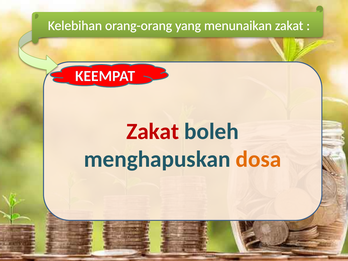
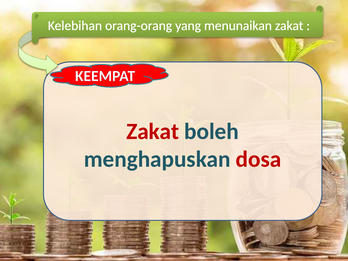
dosa colour: orange -> red
